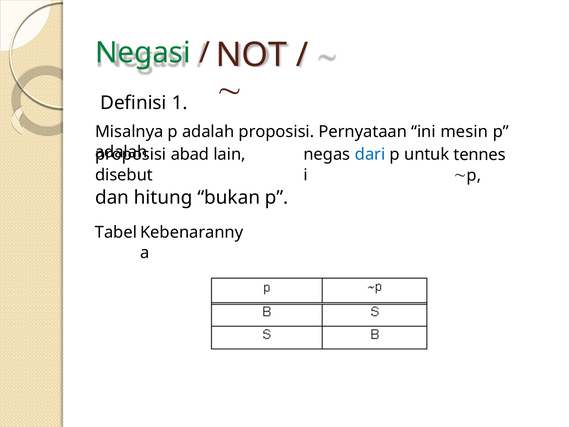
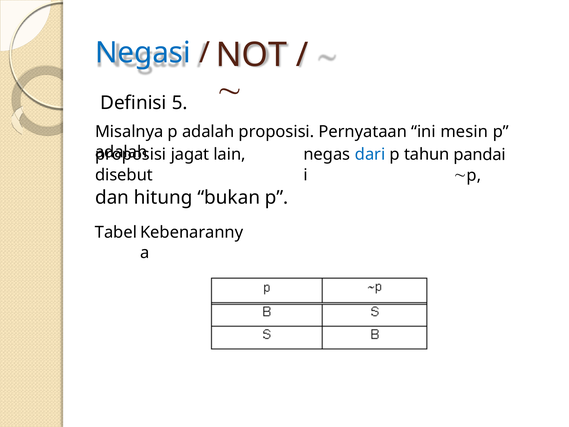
Negasi colour: green -> blue
1: 1 -> 5
tennes: tennes -> pandai
abad: abad -> jagat
untuk: untuk -> tahun
